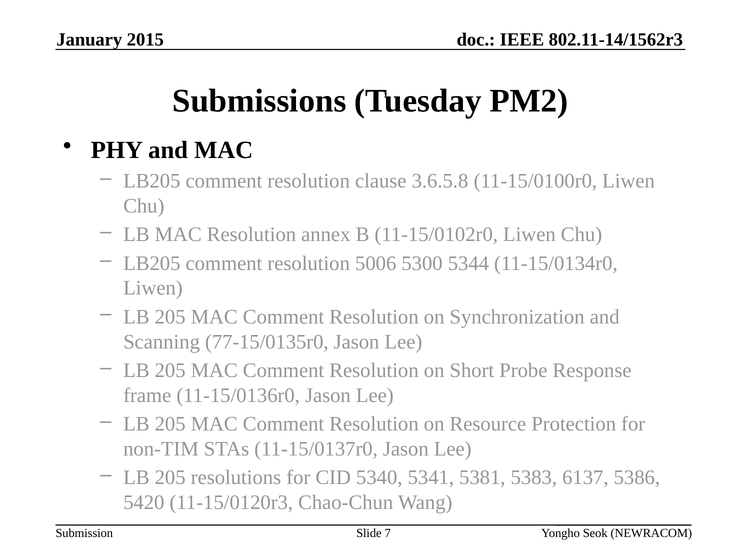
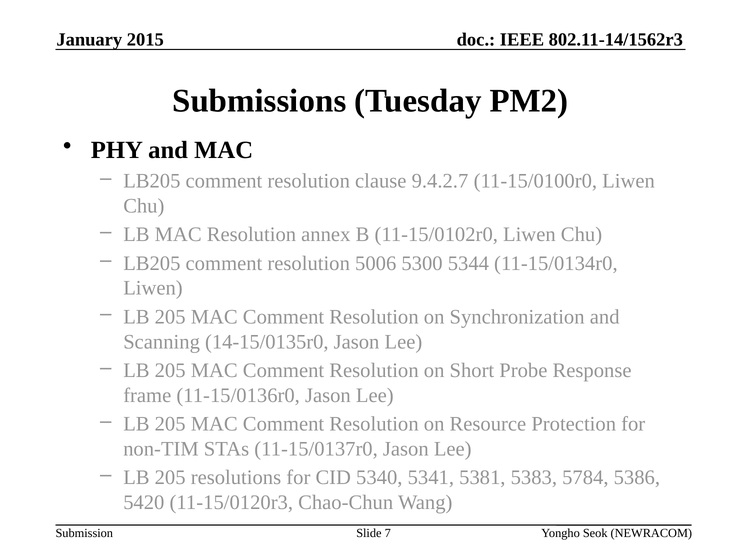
3.6.5.8: 3.6.5.8 -> 9.4.2.7
77-15/0135r0: 77-15/0135r0 -> 14-15/0135r0
6137: 6137 -> 5784
